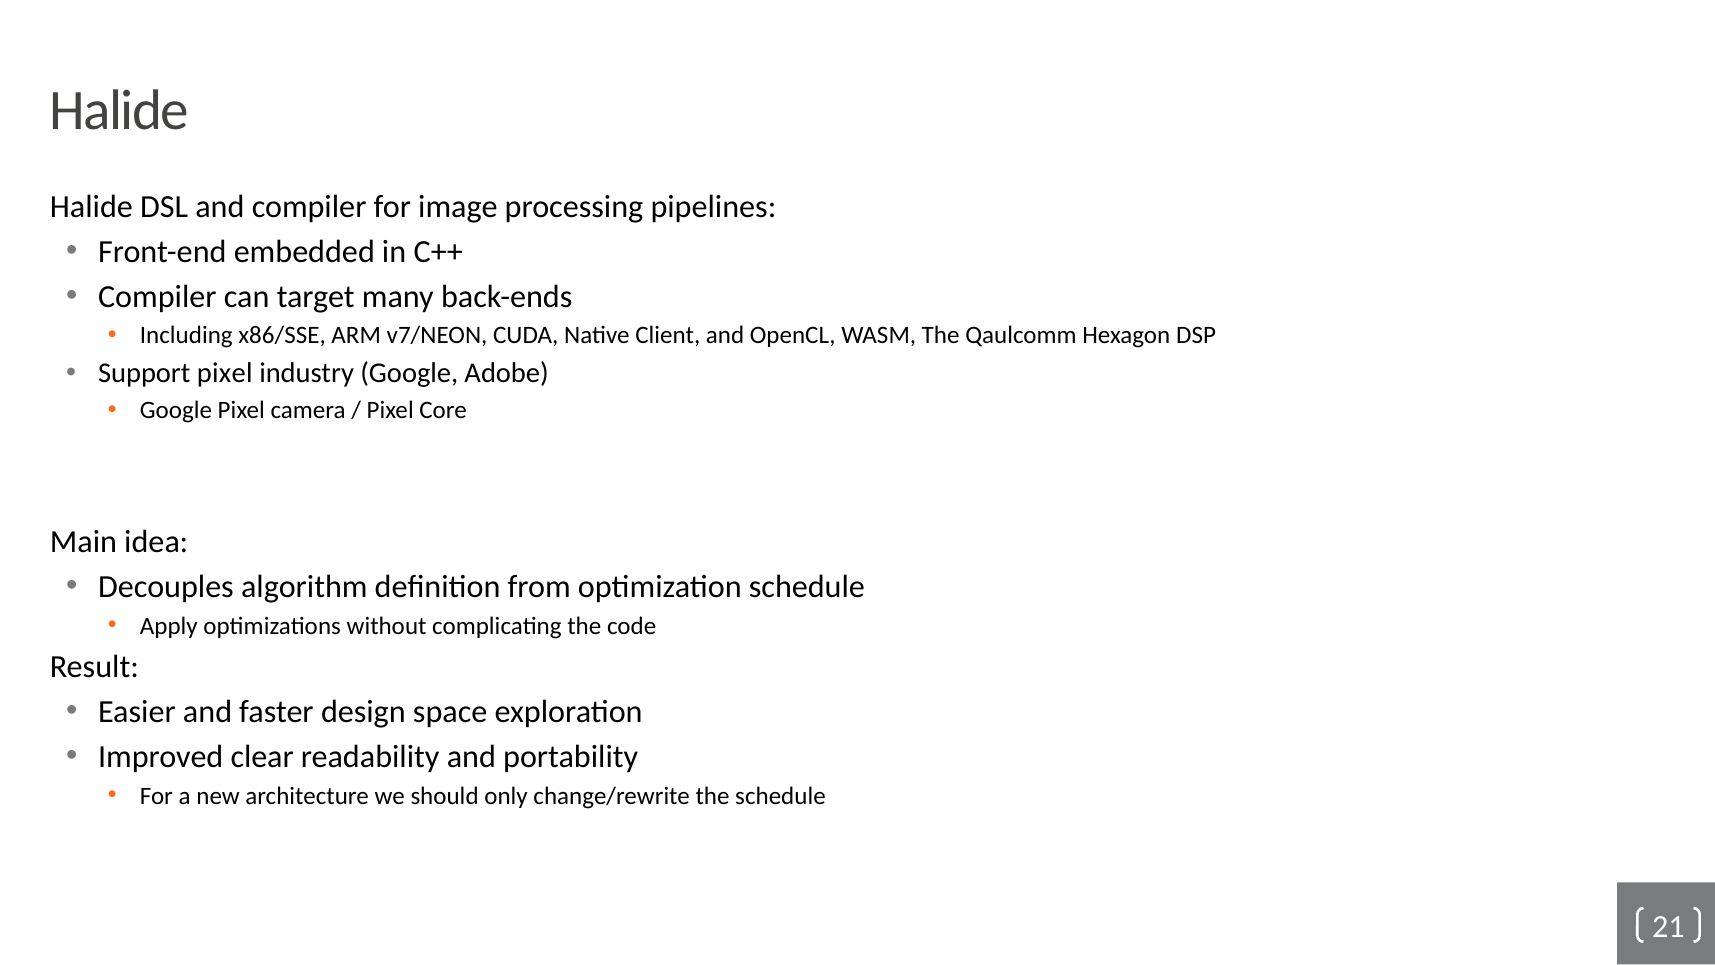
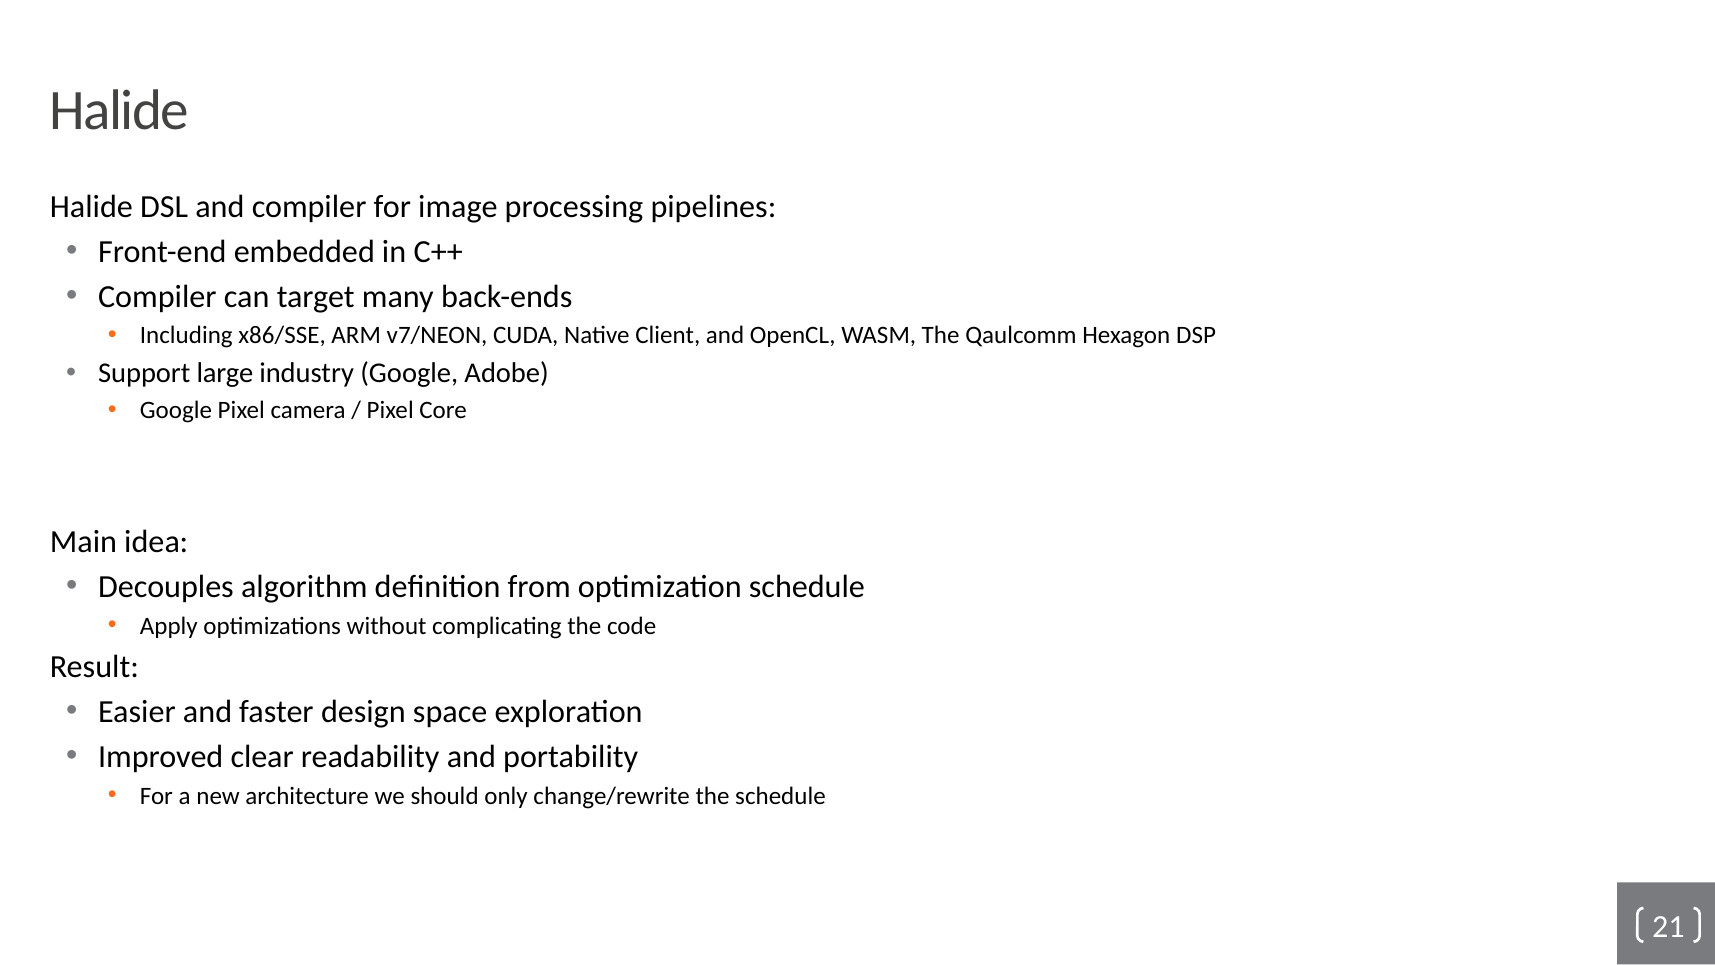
Support pixel: pixel -> large
